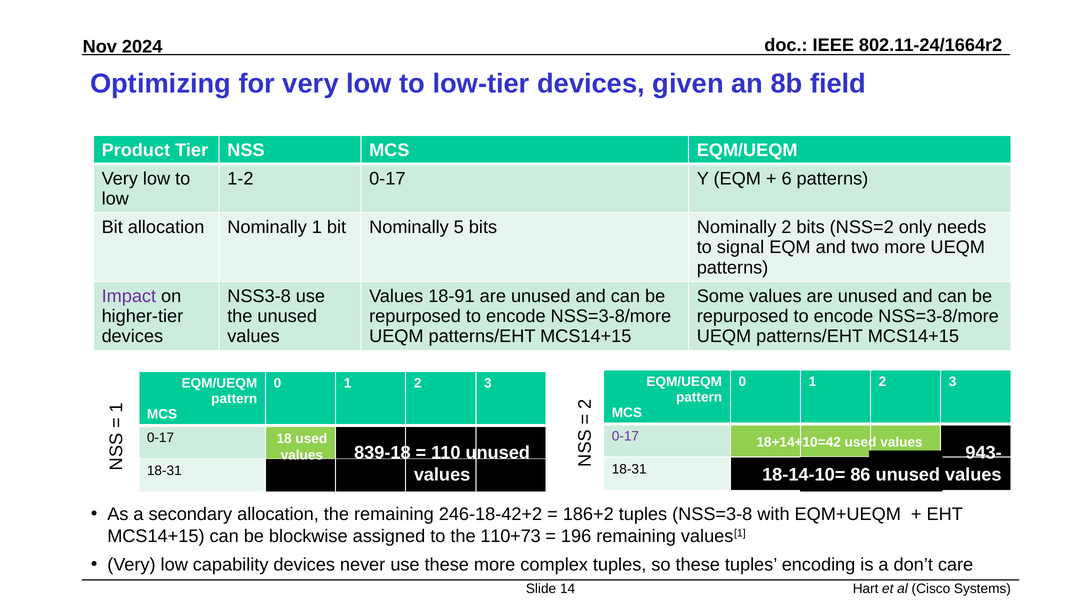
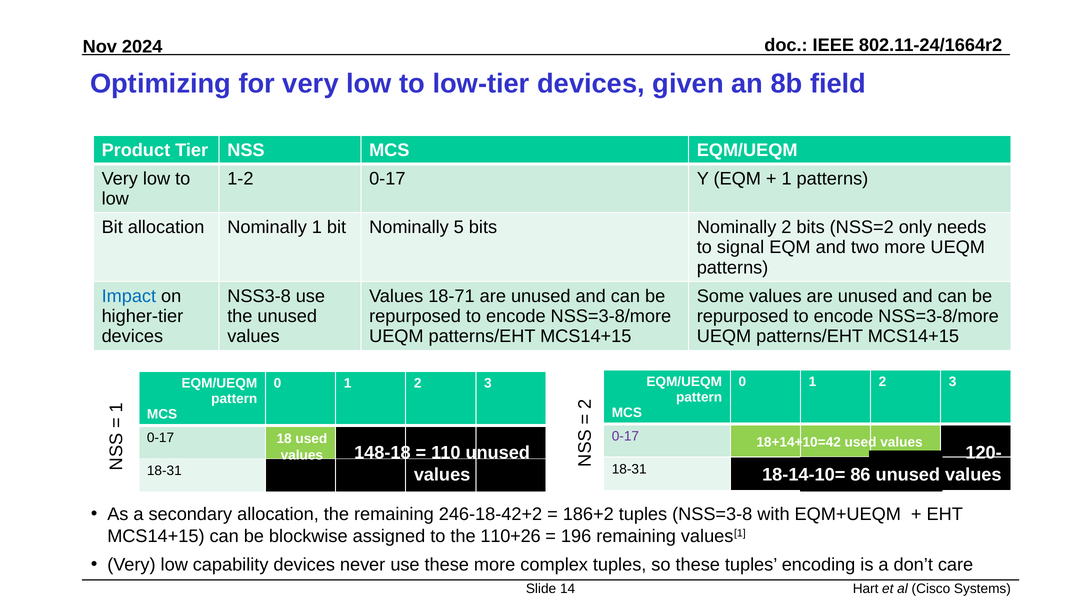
6 at (787, 179): 6 -> 1
Impact colour: purple -> blue
18-91: 18-91 -> 18-71
839-18: 839-18 -> 148-18
943-: 943- -> 120-
110+73: 110+73 -> 110+26
